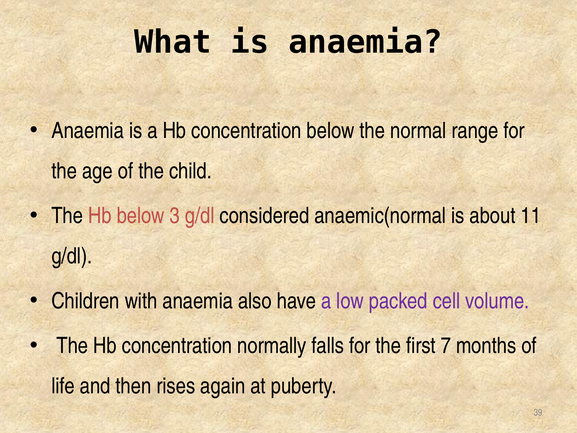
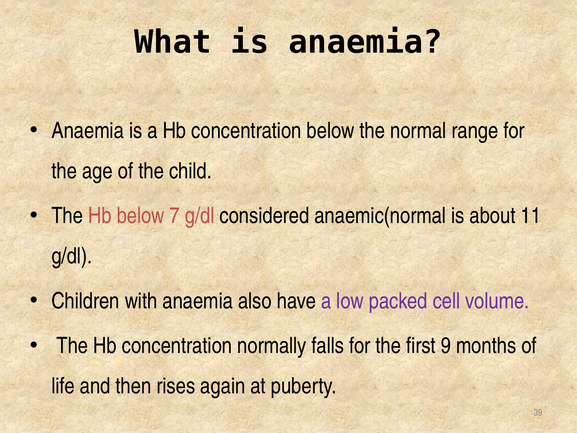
3: 3 -> 7
7: 7 -> 9
